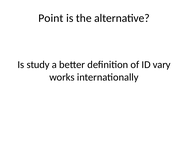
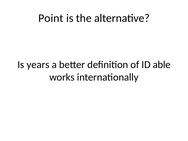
study: study -> years
vary: vary -> able
